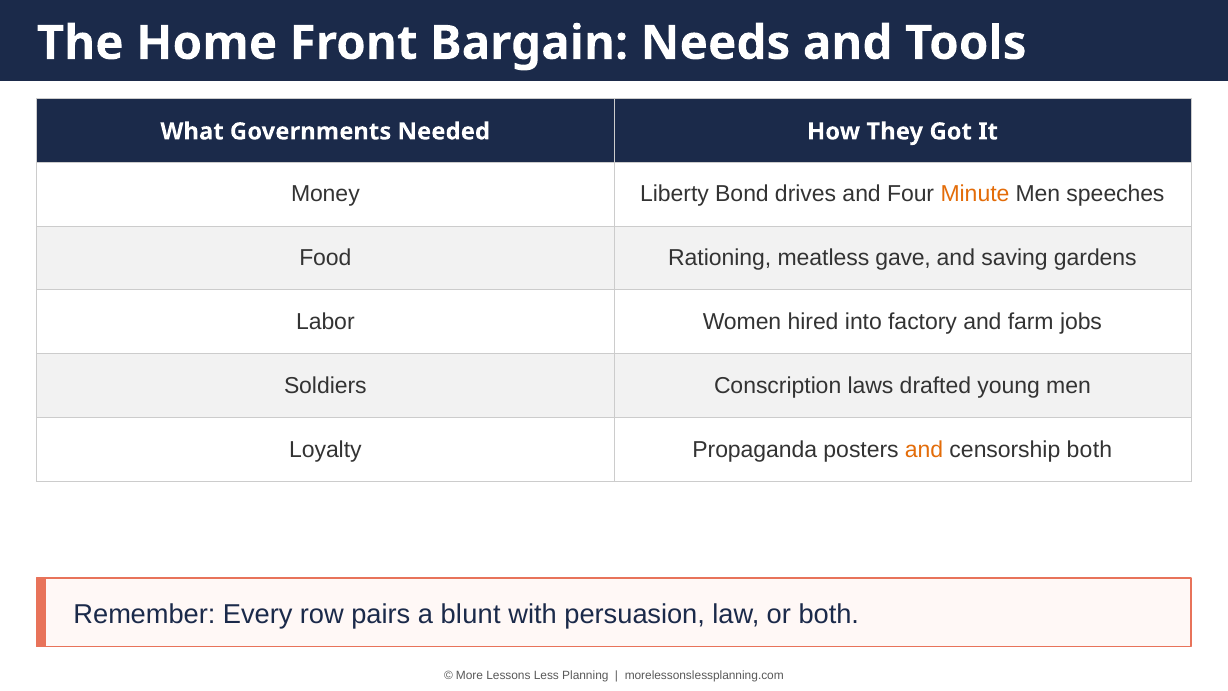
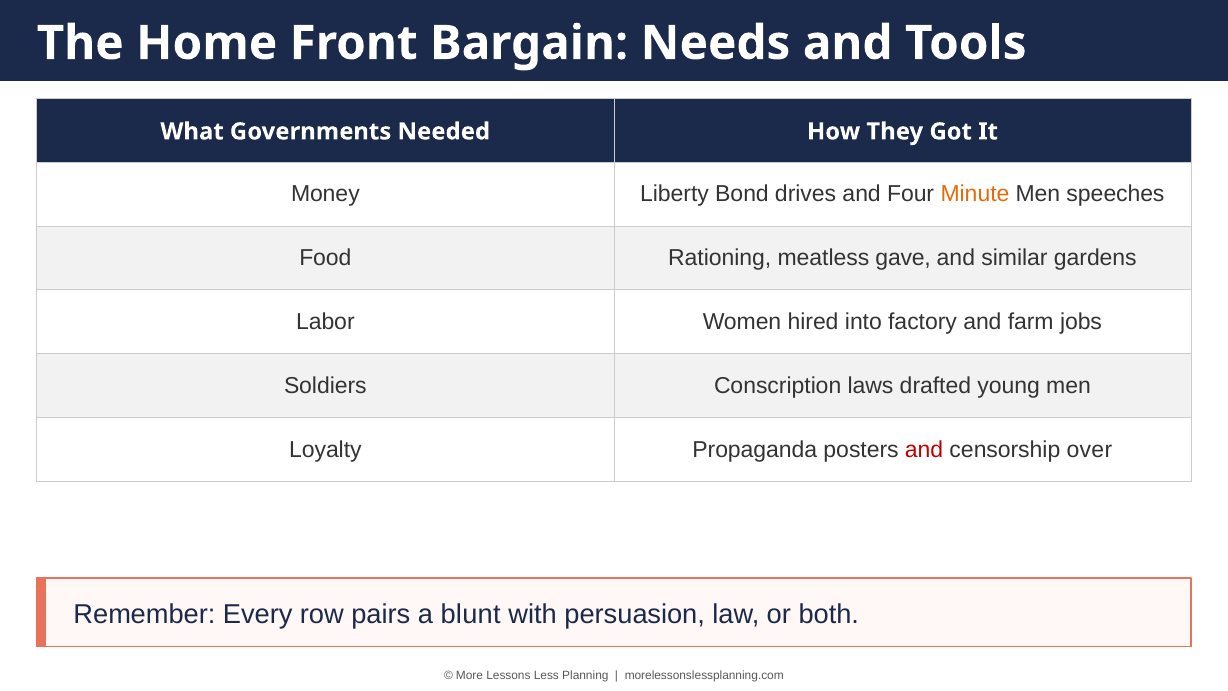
saving: saving -> similar
and at (924, 450) colour: orange -> red
censorship both: both -> over
